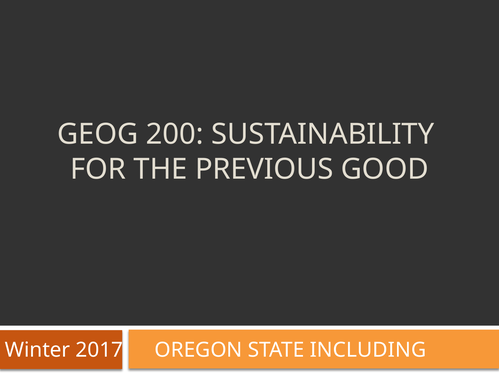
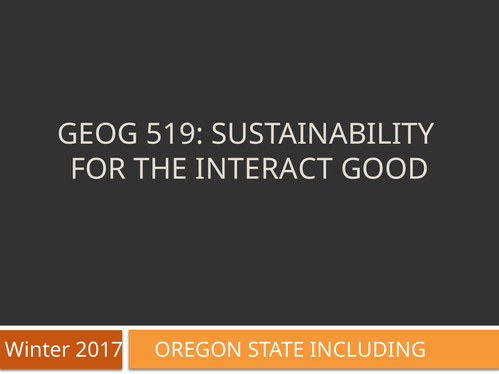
200: 200 -> 519
PREVIOUS: PREVIOUS -> INTERACT
